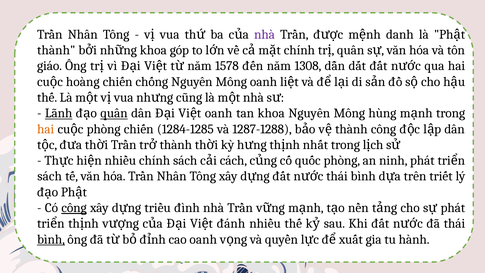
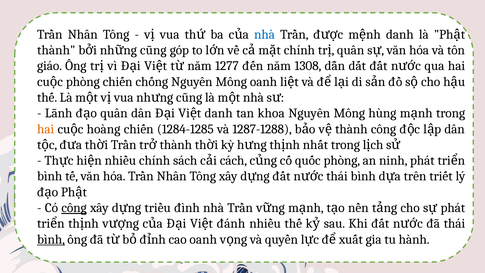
nhà at (265, 34) colour: purple -> blue
khoa at (153, 50): khoa -> cũng
1578: 1578 -> 1277
hoàng at (83, 82): hoàng -> phòng
Lãnh underline: present -> none
quân at (114, 113) underline: present -> none
oanh at (219, 113): oanh -> danh
phòng at (104, 129): phòng -> hoàng
sách at (50, 176): sách -> bình
